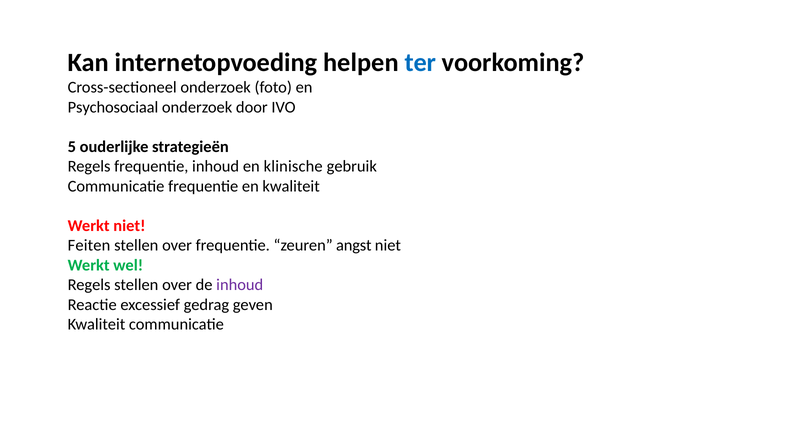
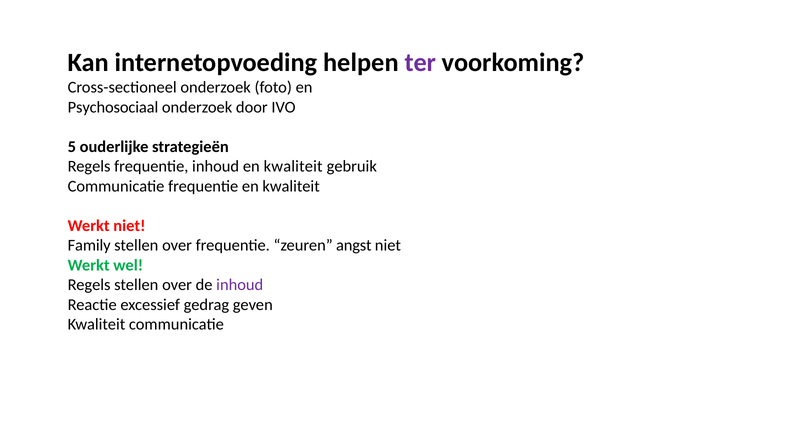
ter colour: blue -> purple
inhoud en klinische: klinische -> kwaliteit
Feiten: Feiten -> Family
